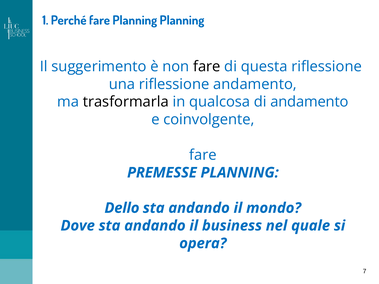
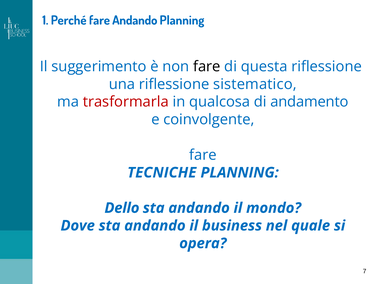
fare Planning: Planning -> Andando
riflessione andamento: andamento -> sistematico
trasformarla colour: black -> red
PREMESSE: PREMESSE -> TECNICHE
